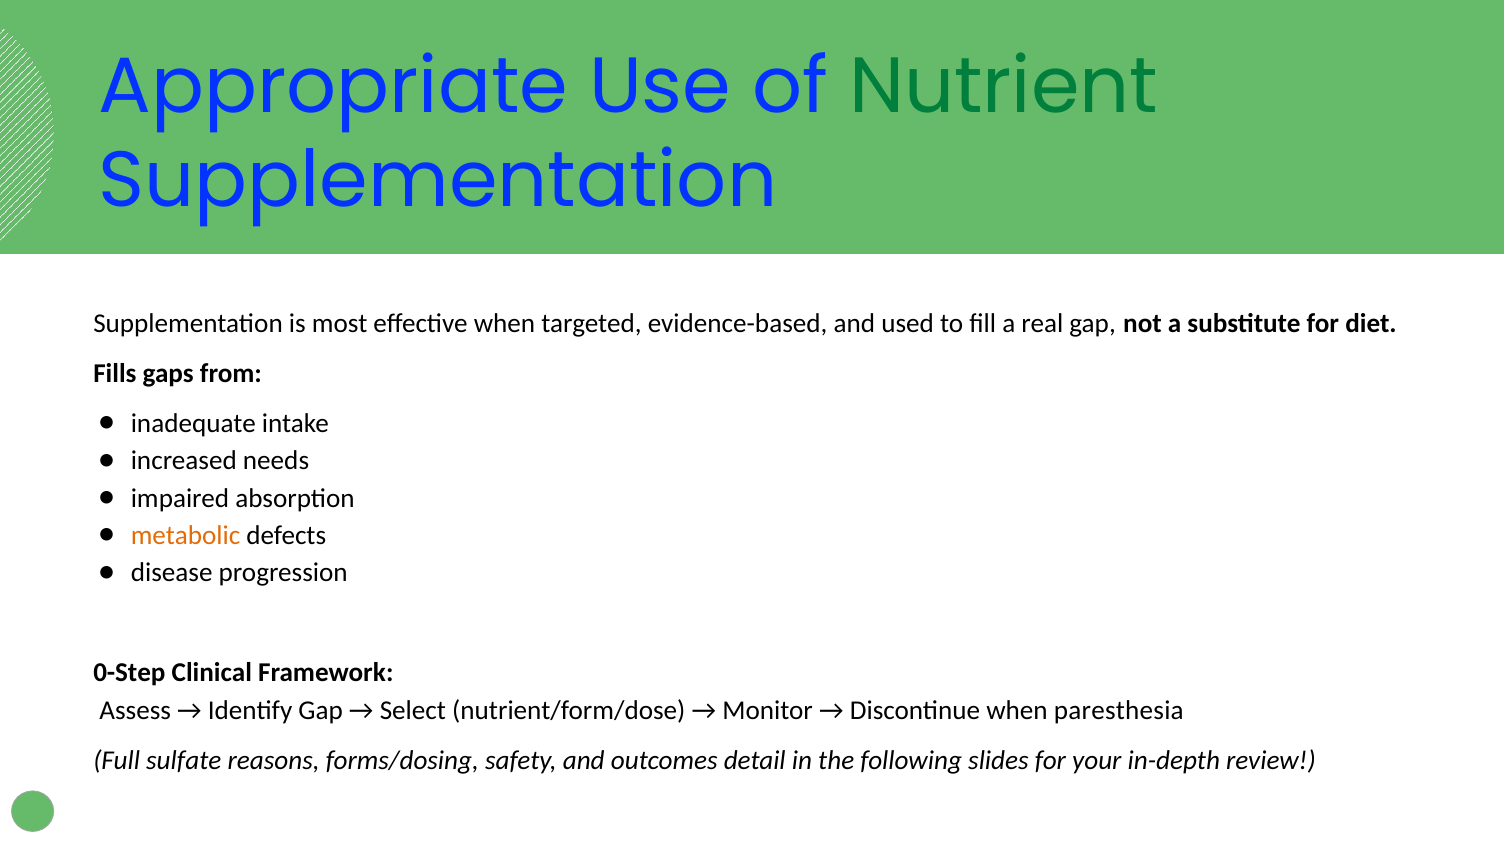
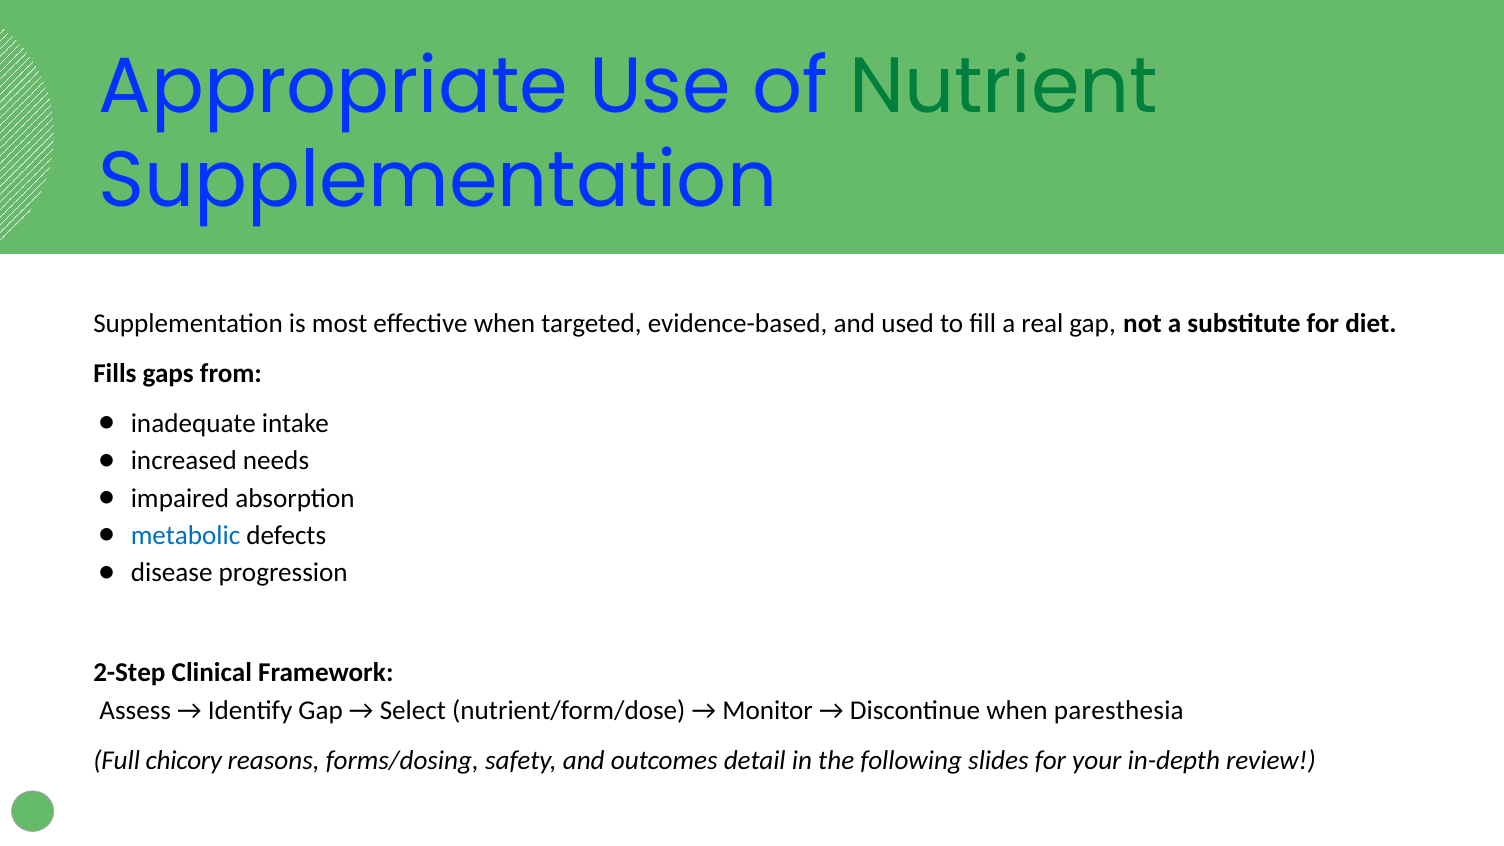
metabolic colour: orange -> blue
0-Step: 0-Step -> 2-Step
sulfate: sulfate -> chicory
